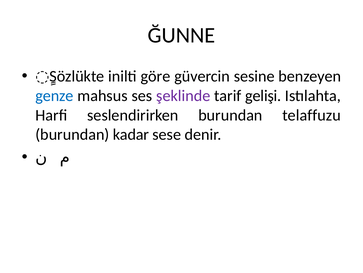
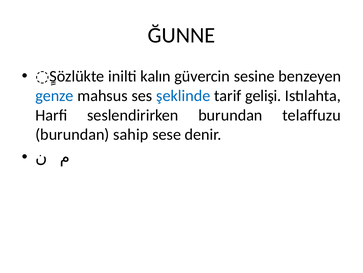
göre: göre -> kalın
şeklinde colour: purple -> blue
kadar: kadar -> sahip
